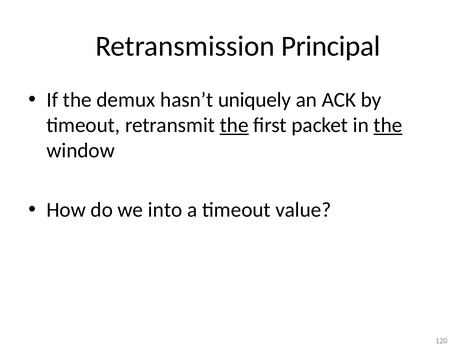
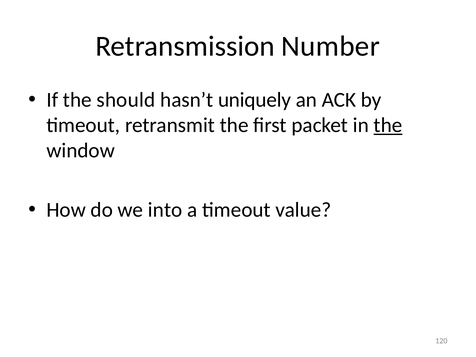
Principal: Principal -> Number
demux: demux -> should
the at (234, 125) underline: present -> none
